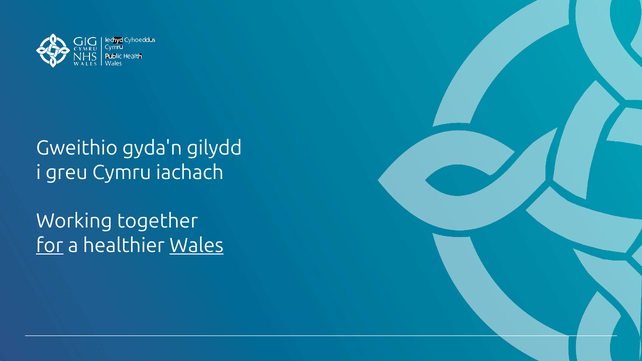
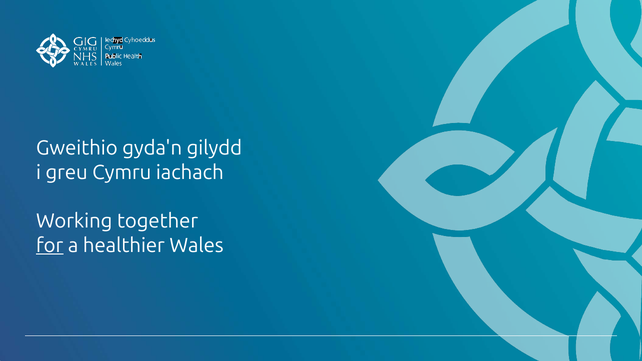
Wales underline: present -> none
